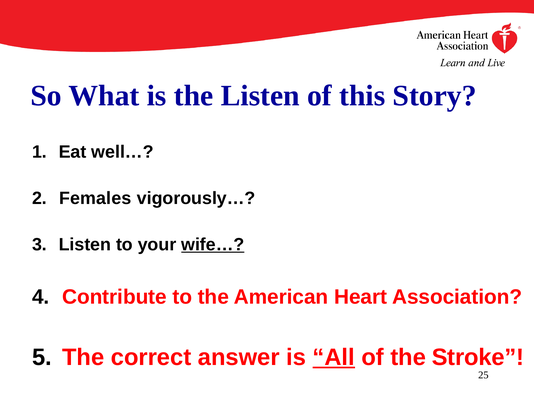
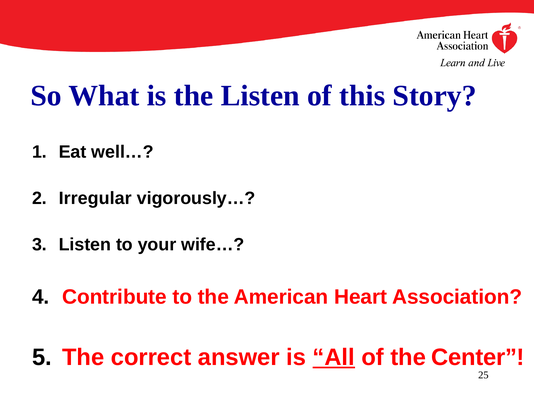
Females: Females -> Irregular
wife… underline: present -> none
Stroke: Stroke -> Center
